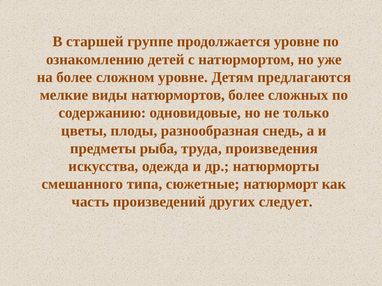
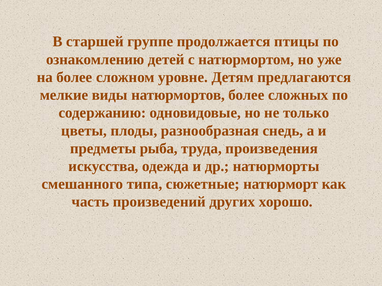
продолжается уровне: уровне -> птицы
следует: следует -> хорошо
